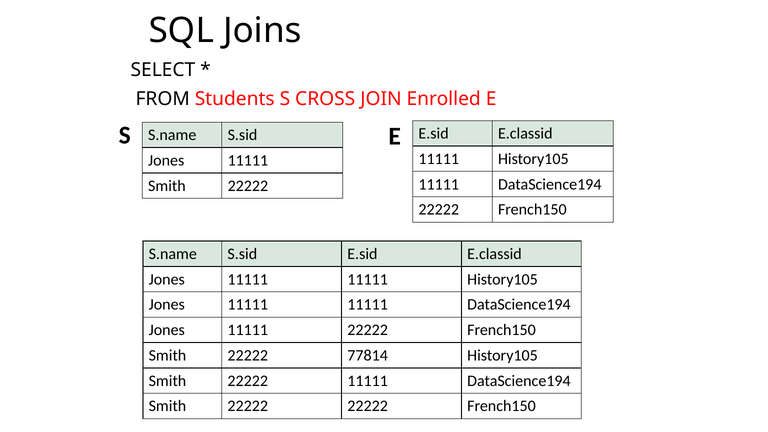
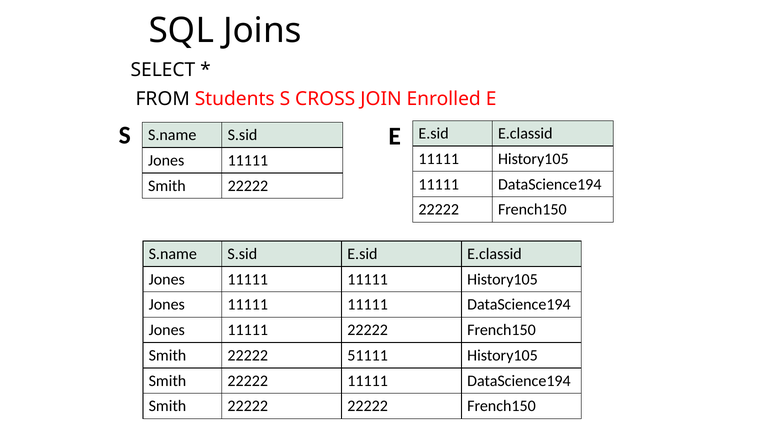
77814: 77814 -> 51111
